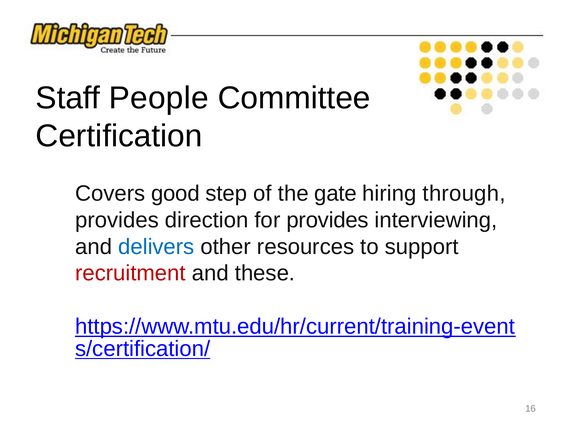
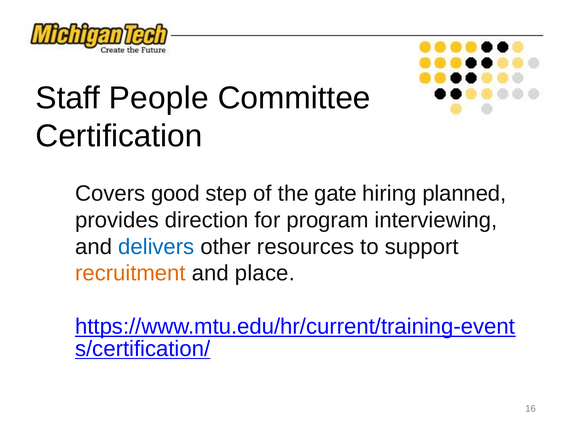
through: through -> planned
for provides: provides -> program
recruitment colour: red -> orange
these: these -> place
